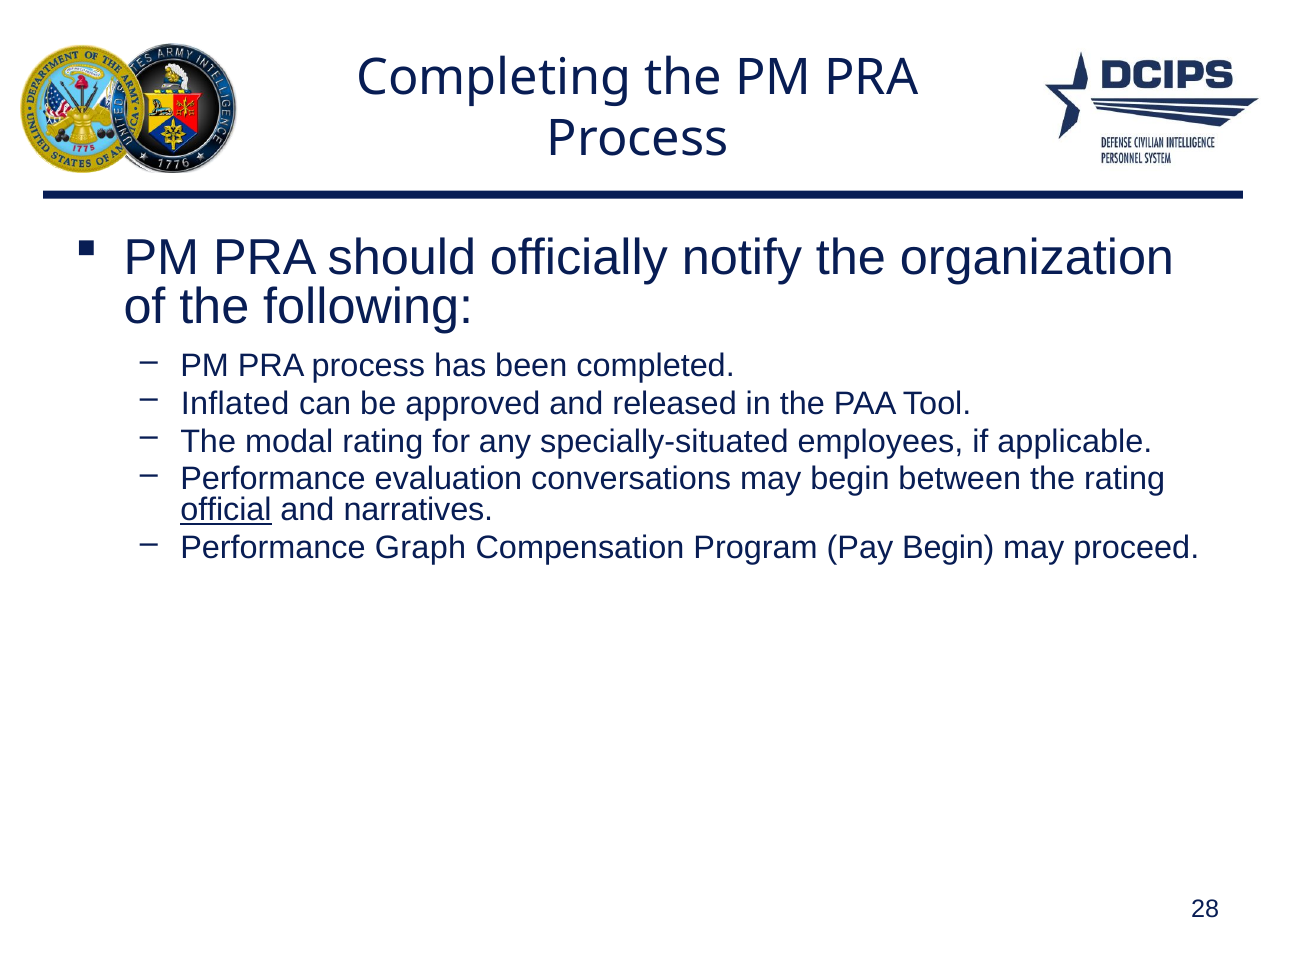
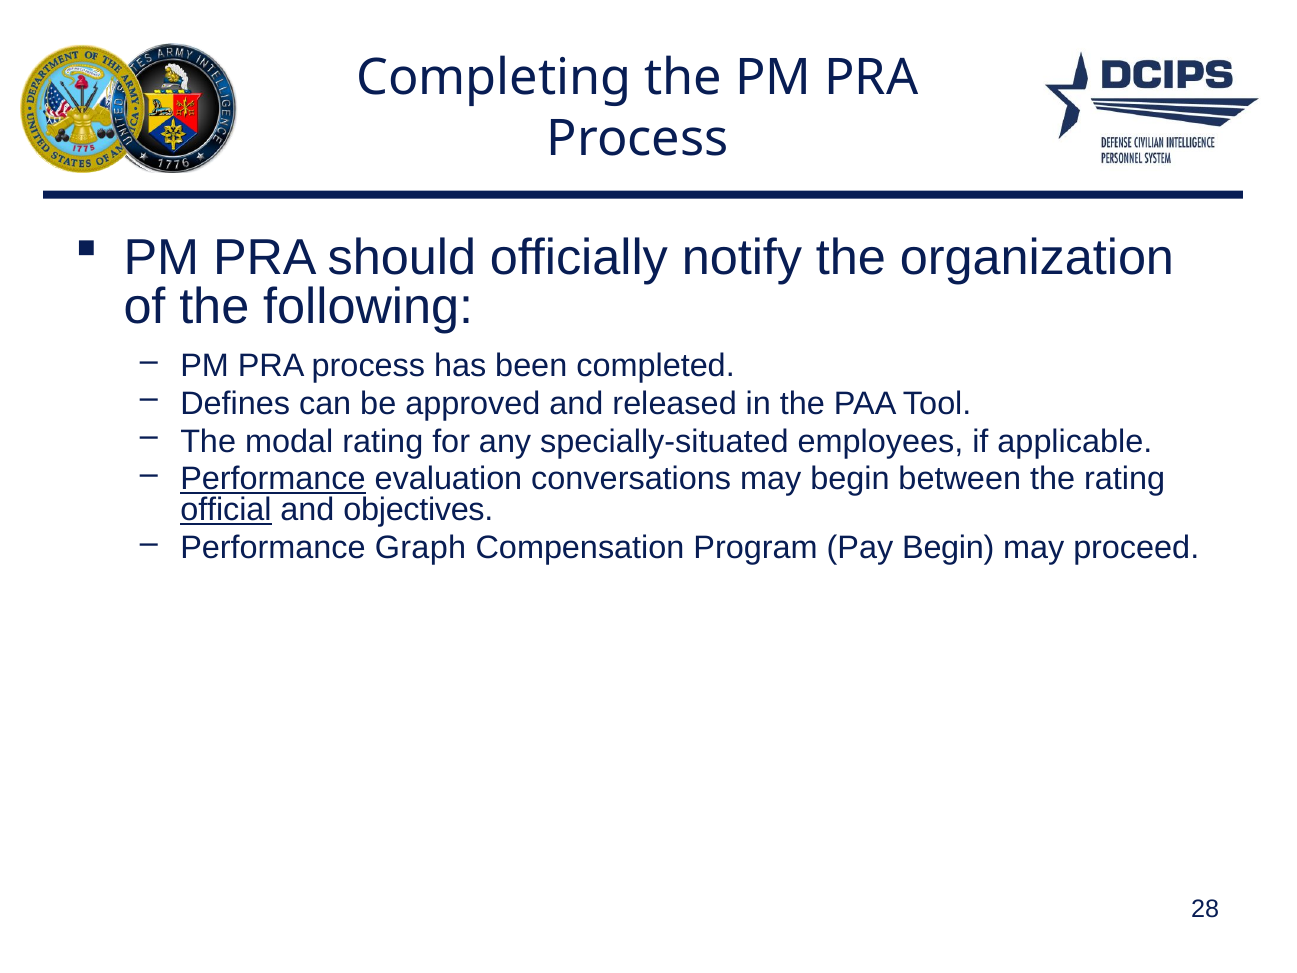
Inflated: Inflated -> Defines
Performance at (273, 479) underline: none -> present
narratives: narratives -> objectives
